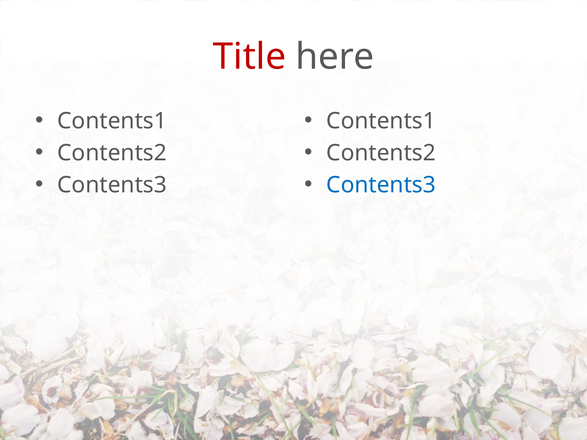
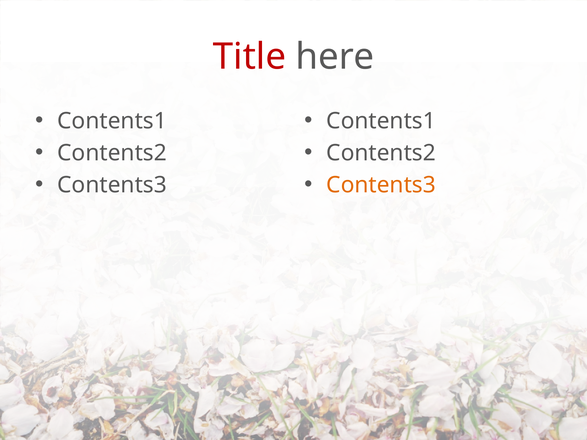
Contents3 at (381, 185) colour: blue -> orange
